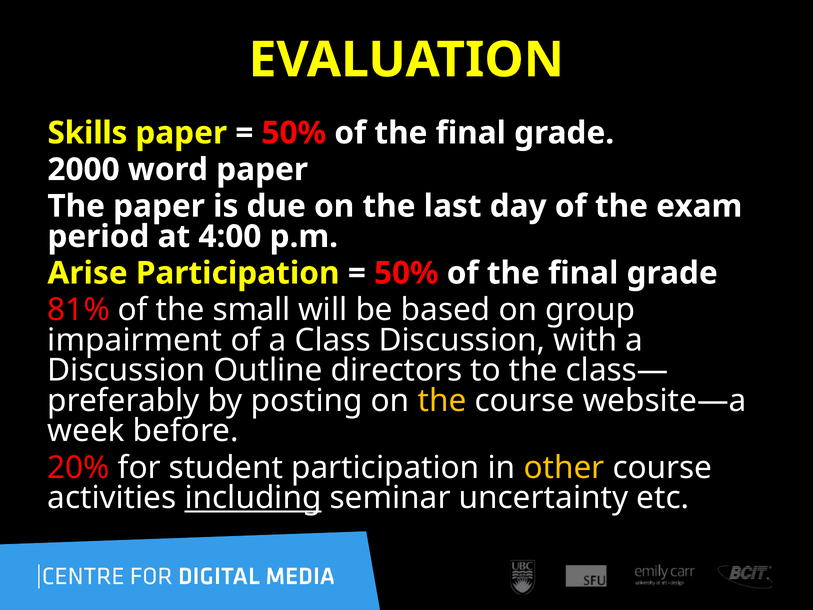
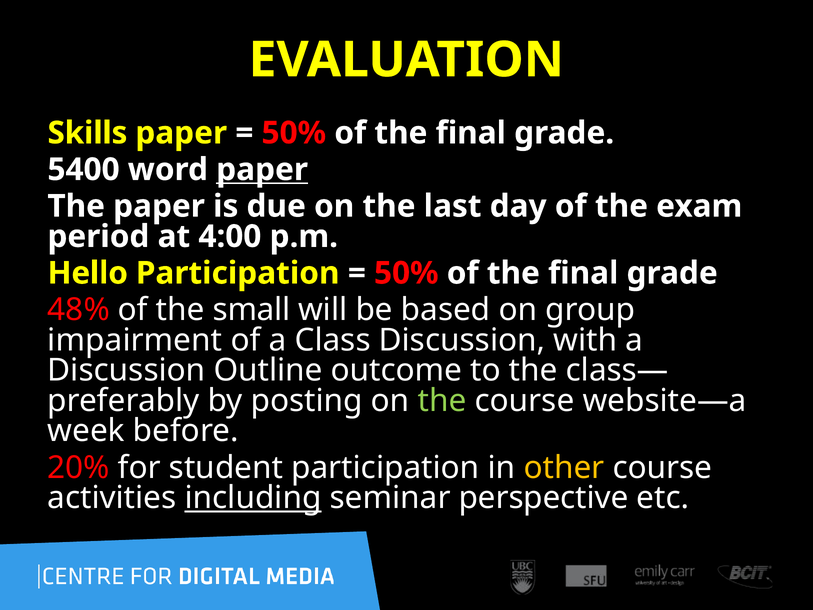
2000: 2000 -> 5400
paper at (262, 170) underline: none -> present
Arise: Arise -> Hello
81%: 81% -> 48%
directors: directors -> outcome
the at (442, 401) colour: yellow -> light green
uncertainty: uncertainty -> perspective
